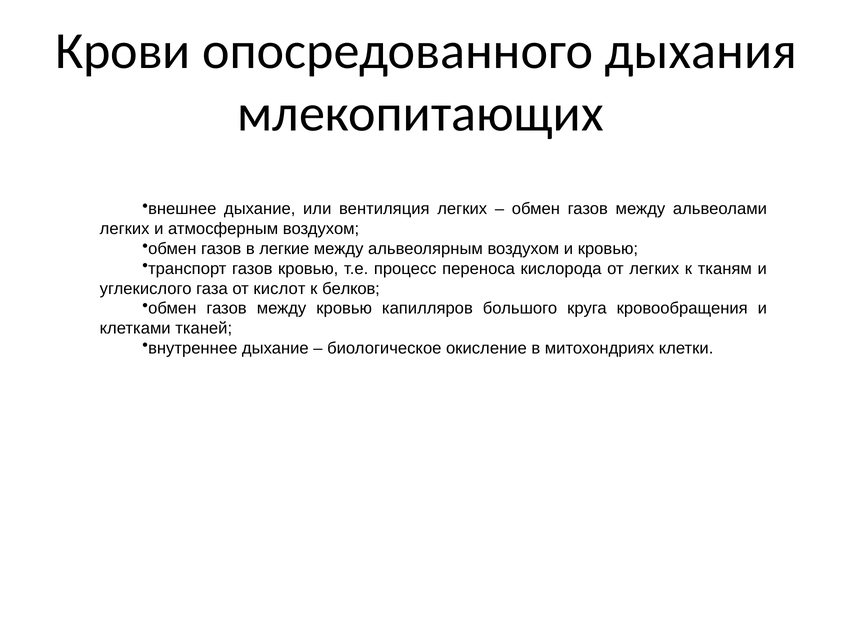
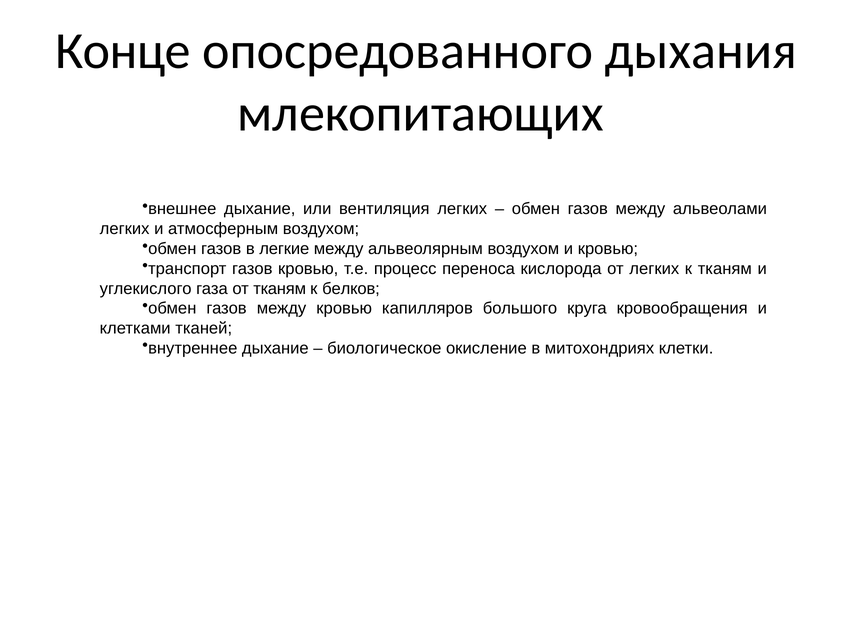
Крови: Крови -> Конце
от кислот: кислот -> тканям
